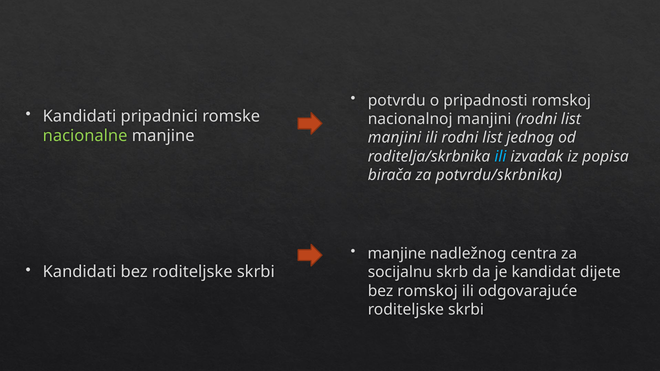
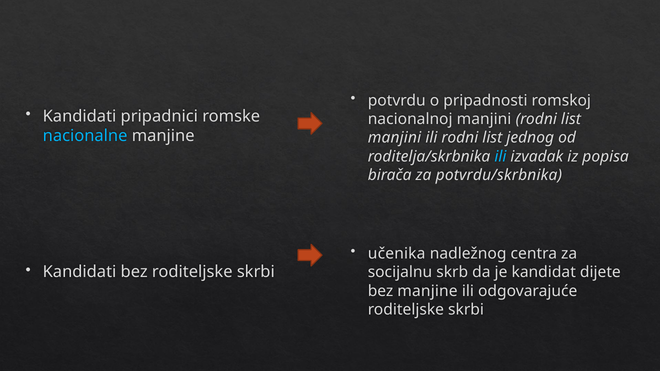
nacionalne colour: light green -> light blue
manjine at (397, 254): manjine -> učenika
bez romskoj: romskoj -> manjine
